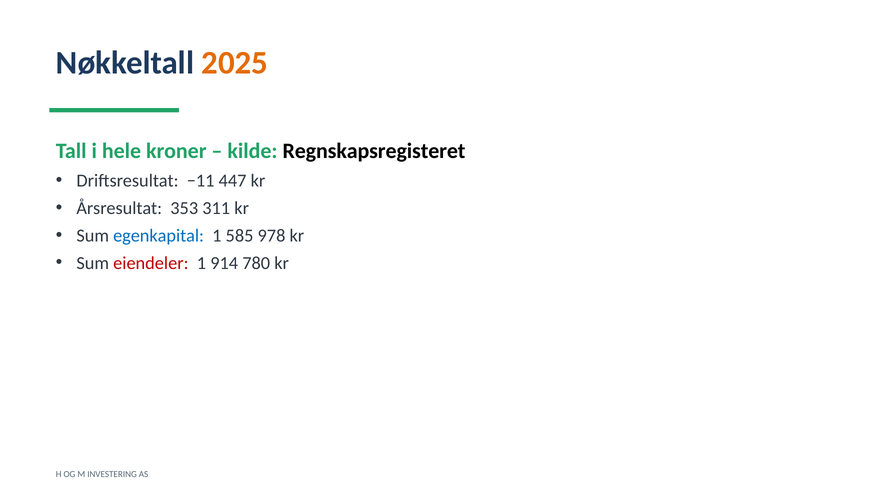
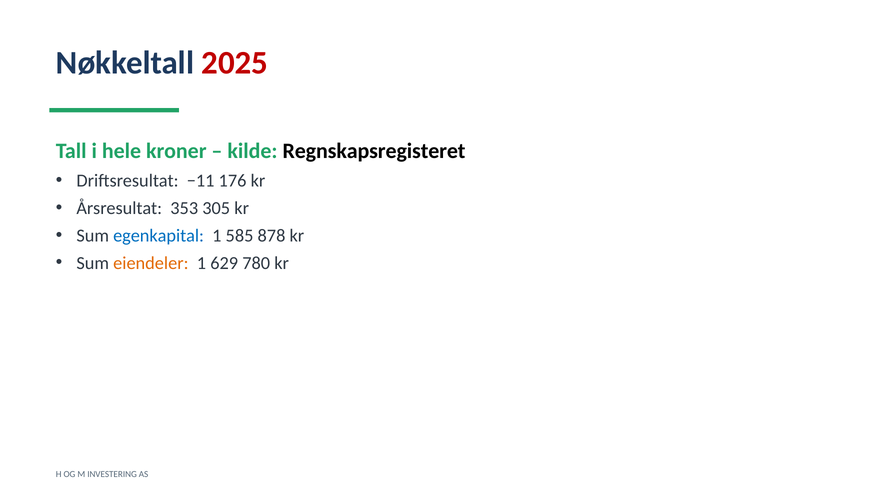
2025 colour: orange -> red
447: 447 -> 176
311: 311 -> 305
978: 978 -> 878
eiendeler colour: red -> orange
914: 914 -> 629
